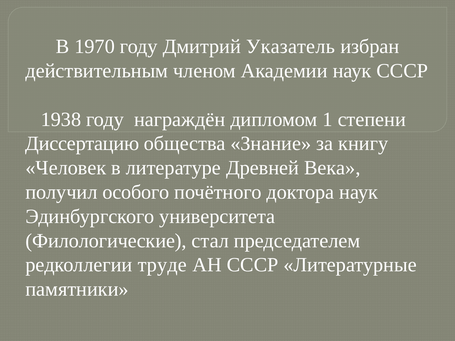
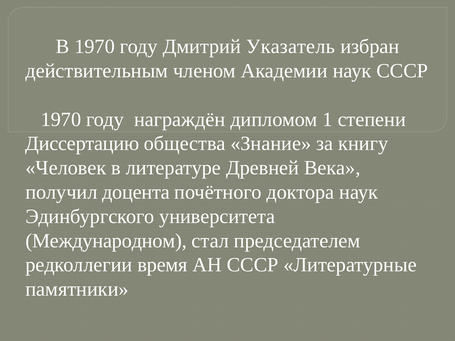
1938 at (61, 119): 1938 -> 1970
особого: особого -> доцента
Филологические: Филологические -> Международном
труде: труде -> время
